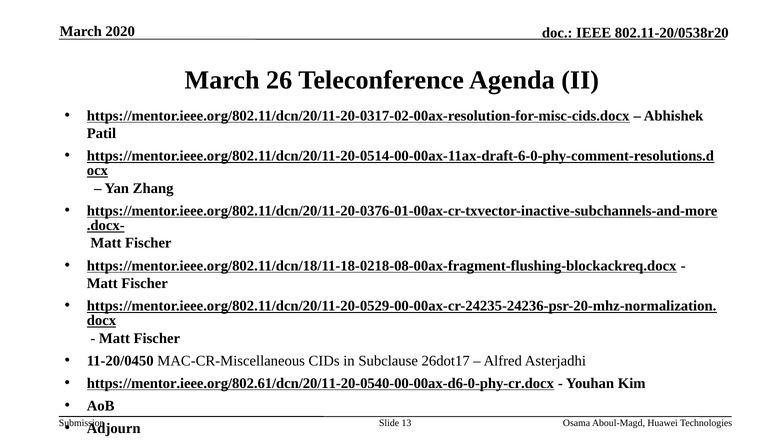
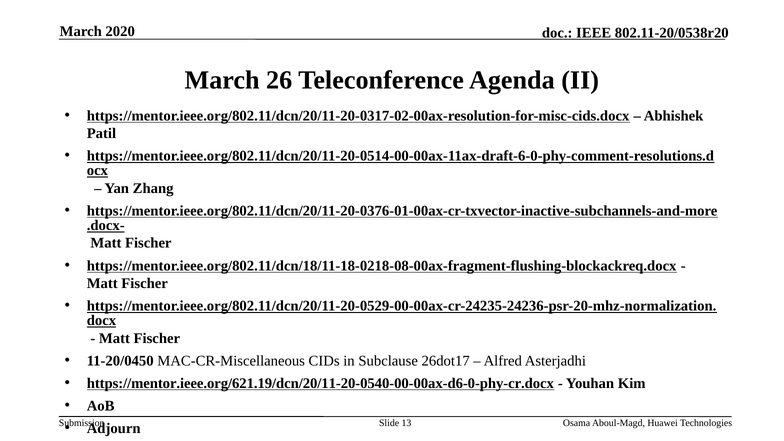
https://mentor.ieee.org/802.61/dcn/20/11-20-0540-00-00ax-d6-0-phy-cr.docx: https://mentor.ieee.org/802.61/dcn/20/11-20-0540-00-00ax-d6-0-phy-cr.docx -> https://mentor.ieee.org/621.19/dcn/20/11-20-0540-00-00ax-d6-0-phy-cr.docx
